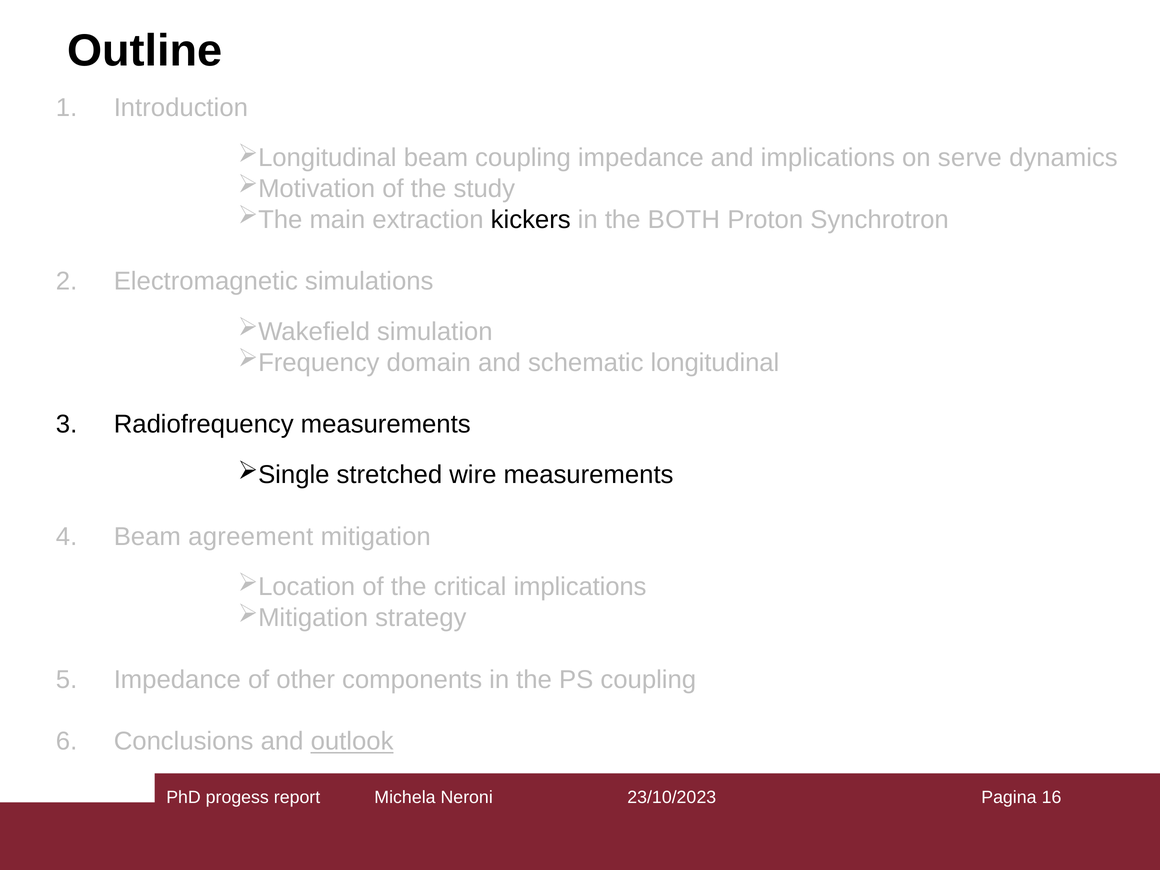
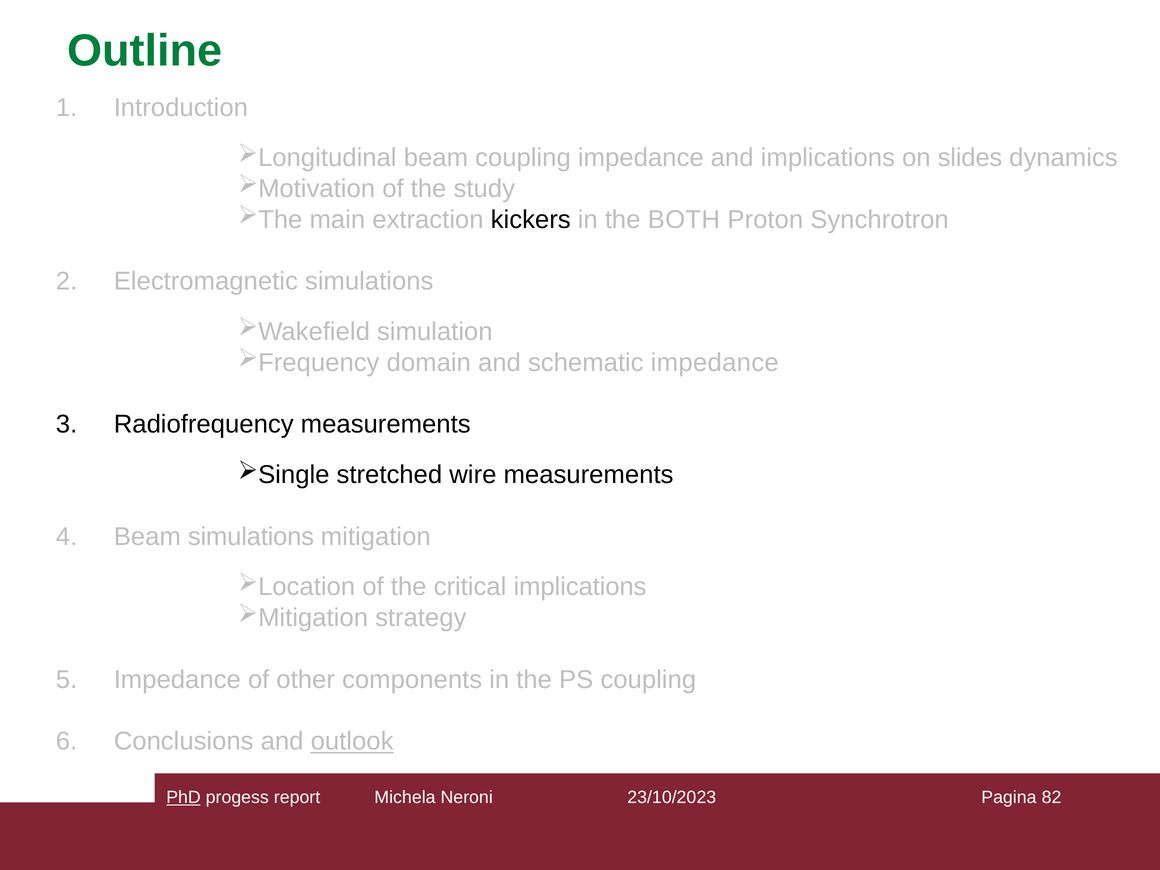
Outline colour: black -> green
serve: serve -> slides
schematic longitudinal: longitudinal -> impedance
Beam agreement: agreement -> simulations
PhD underline: none -> present
16: 16 -> 82
